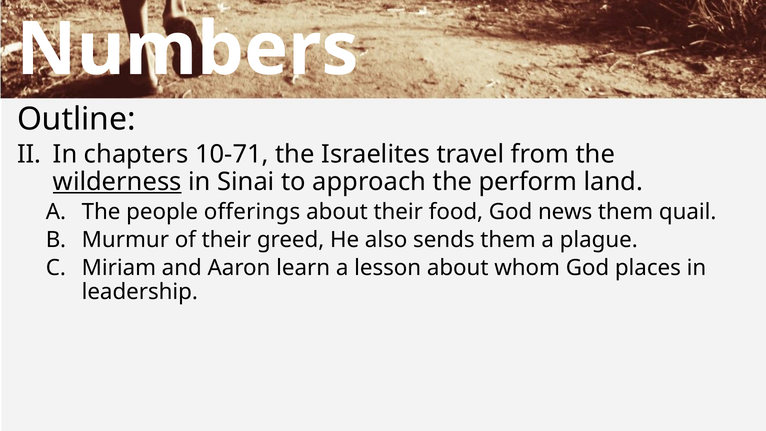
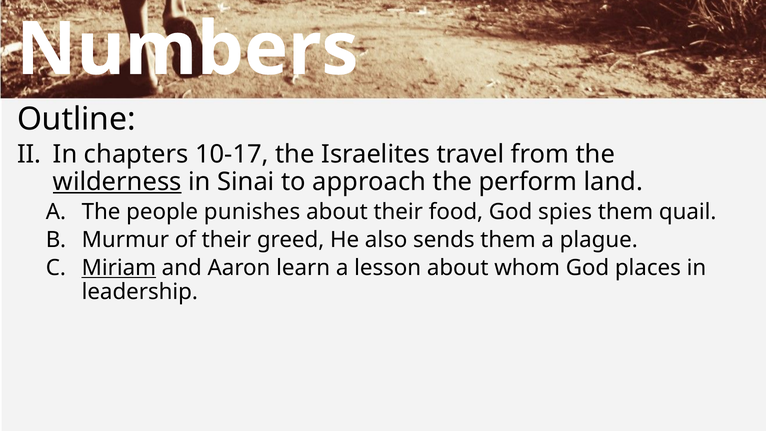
10-71: 10-71 -> 10-17
offerings: offerings -> punishes
news: news -> spies
Miriam underline: none -> present
